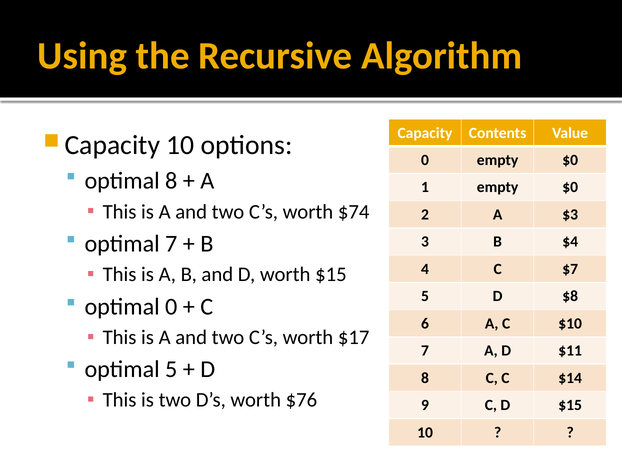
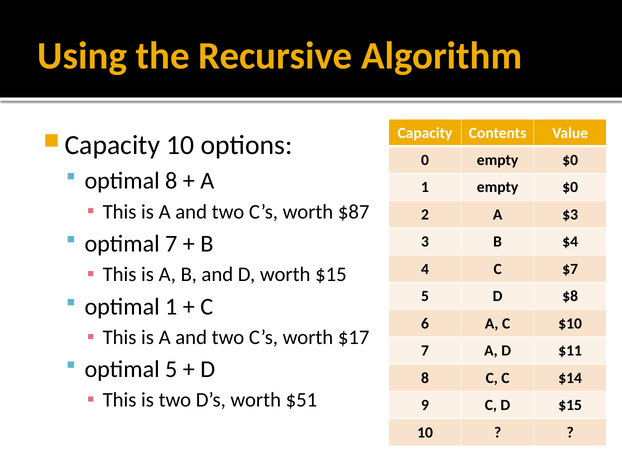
$74: $74 -> $87
optimal 0: 0 -> 1
$76: $76 -> $51
